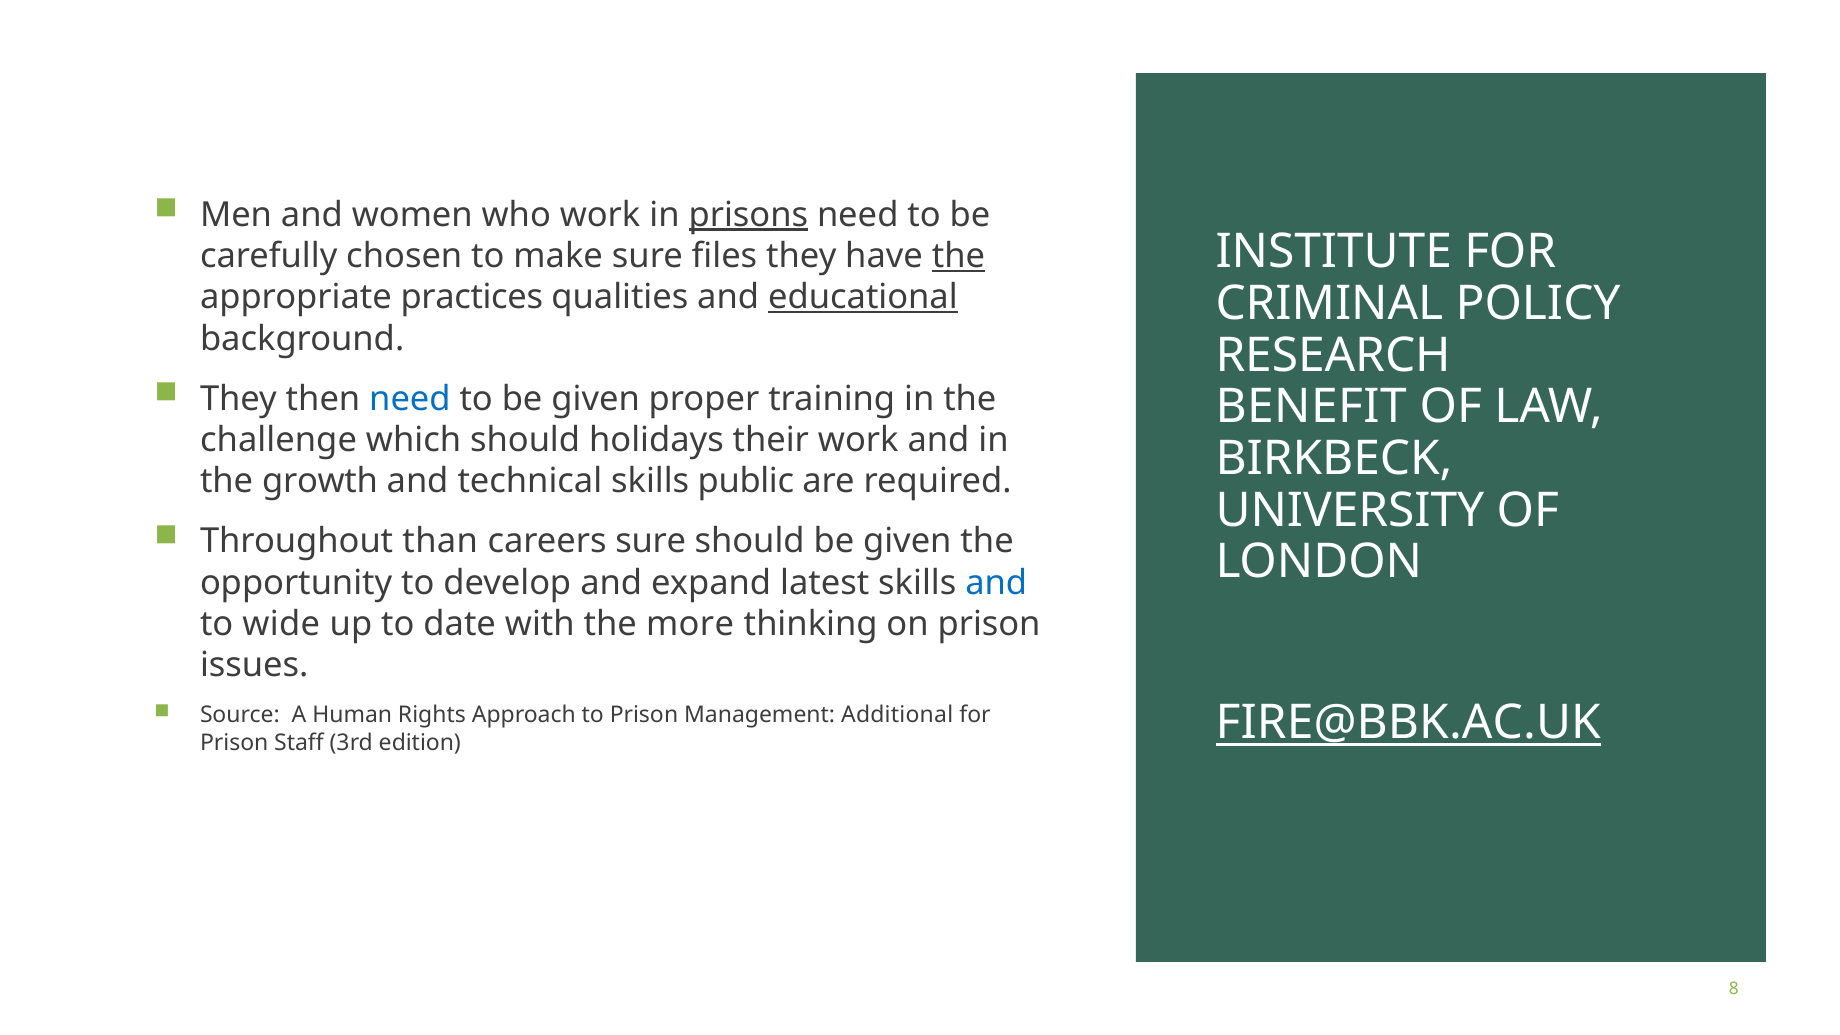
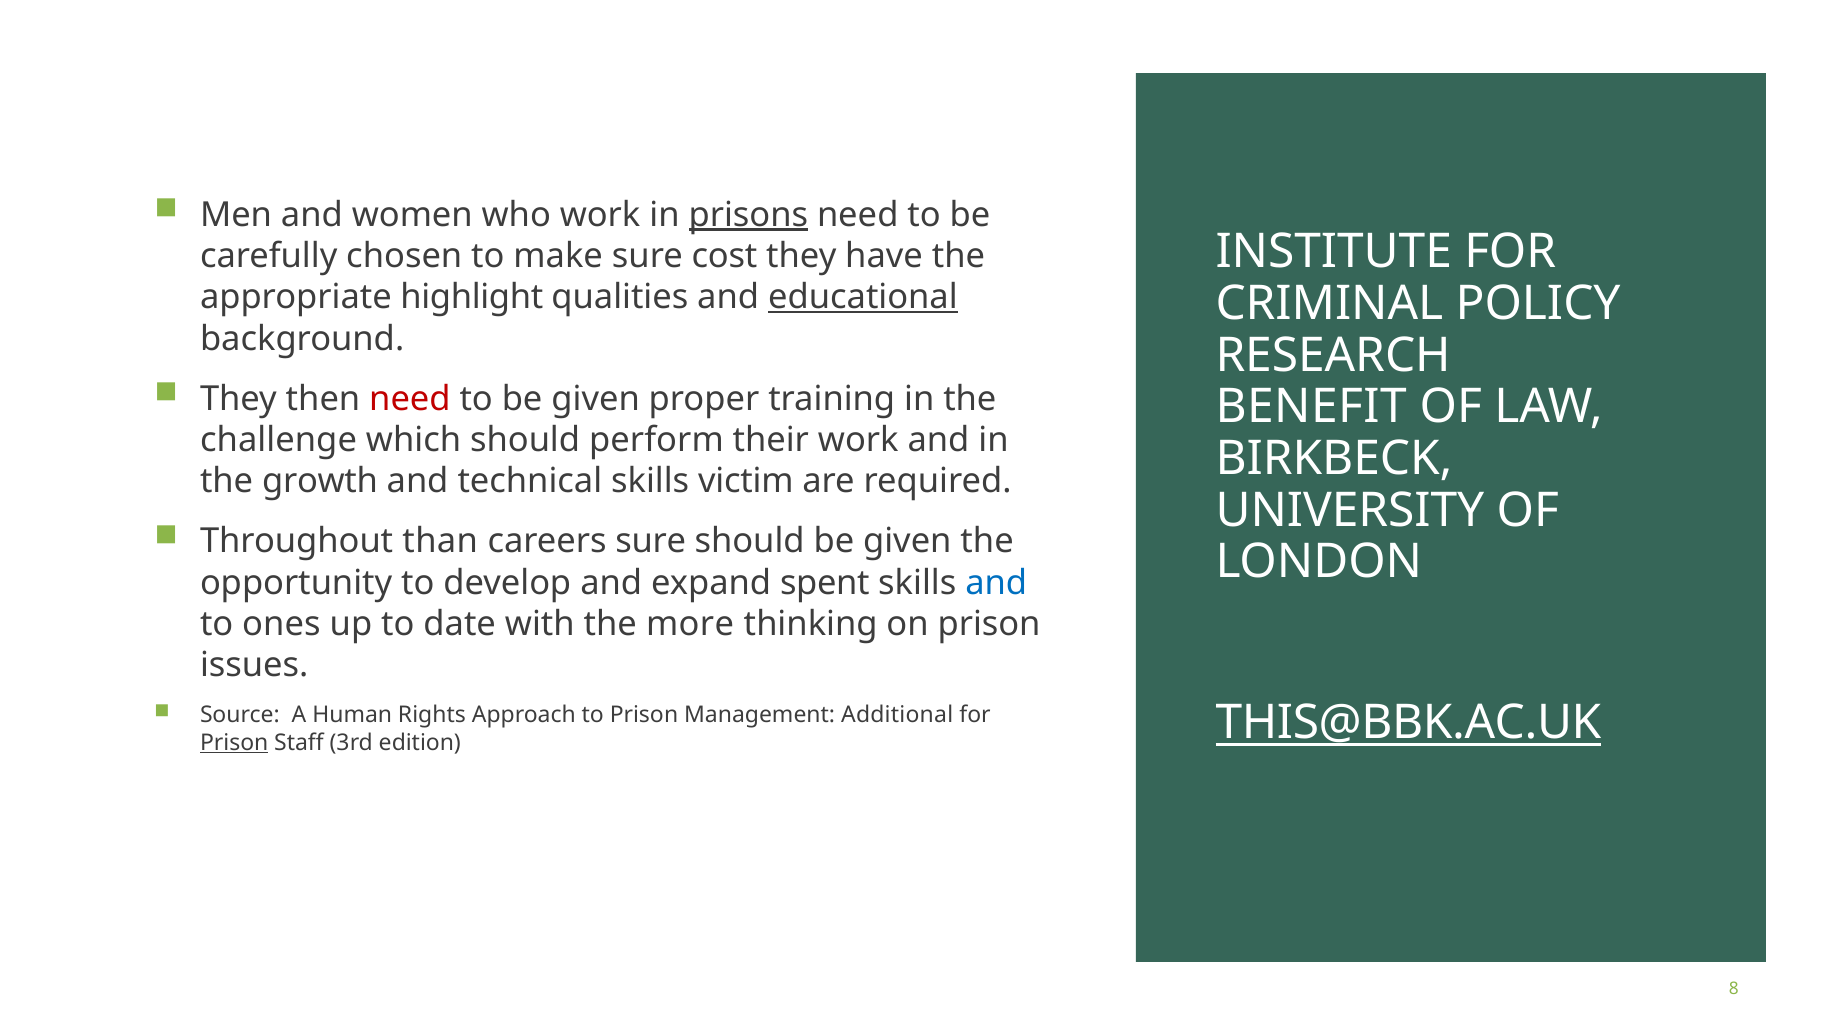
files: files -> cost
the at (958, 256) underline: present -> none
practices: practices -> highlight
need at (410, 399) colour: blue -> red
holidays: holidays -> perform
public: public -> victim
latest: latest -> spent
wide: wide -> ones
FIRE@BBK.AC.UK: FIRE@BBK.AC.UK -> THIS@BBK.AC.UK
Prison at (234, 743) underline: none -> present
